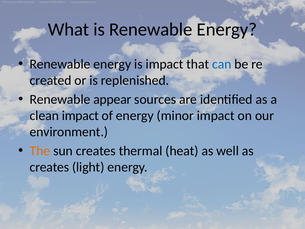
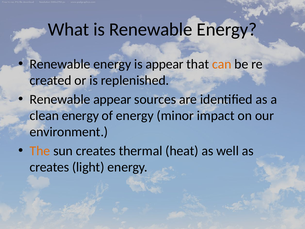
is impact: impact -> appear
can colour: blue -> orange
clean impact: impact -> energy
